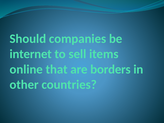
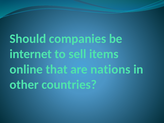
borders: borders -> nations
